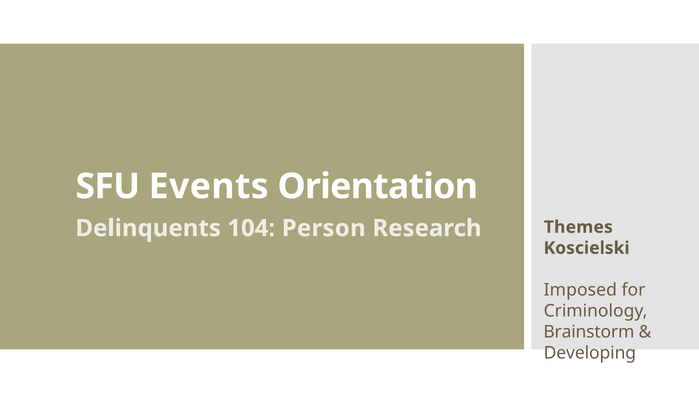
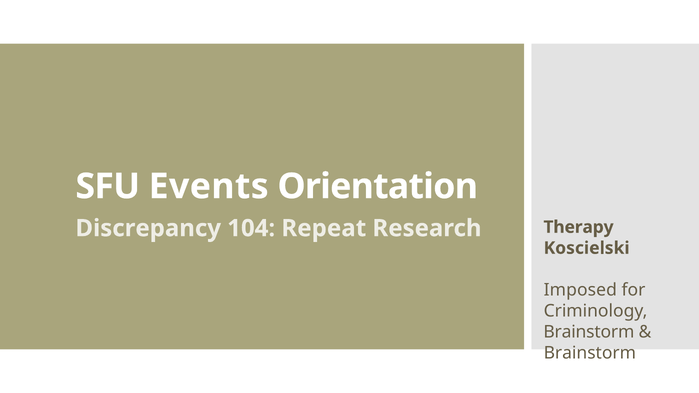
Delinquents: Delinquents -> Discrepancy
Person: Person -> Repeat
Themes: Themes -> Therapy
Developing at (590, 353): Developing -> Brainstorm
